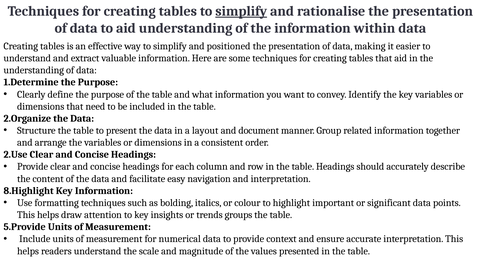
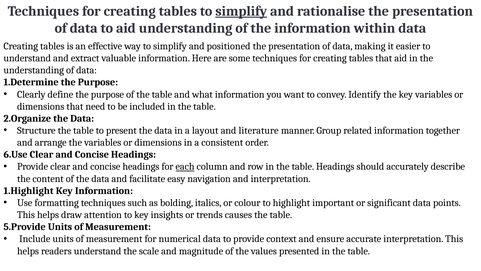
document: document -> literature
2.Use: 2.Use -> 6.Use
each underline: none -> present
8.Highlight: 8.Highlight -> 1.Highlight
groups: groups -> causes
